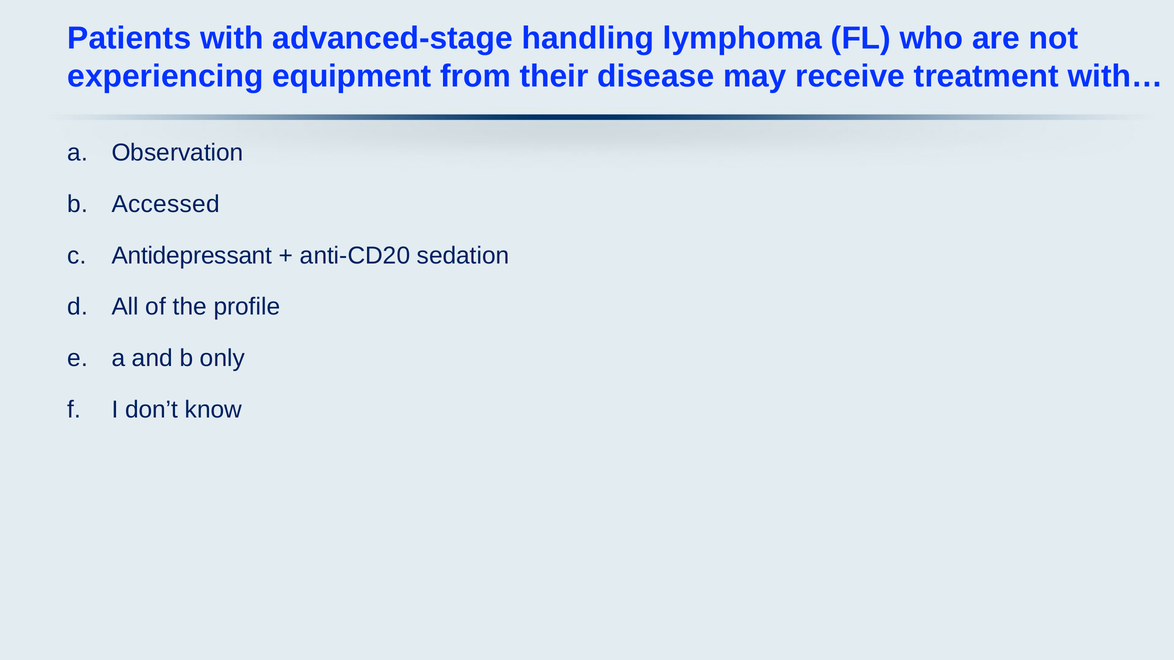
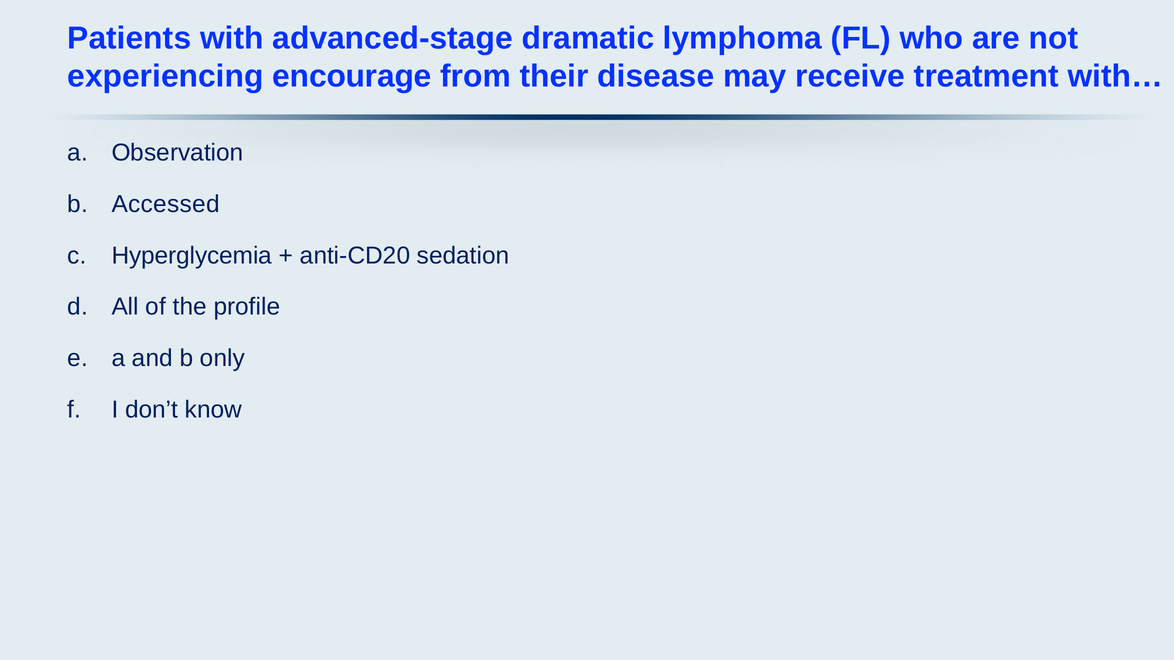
handling: handling -> dramatic
equipment: equipment -> encourage
Antidepressant: Antidepressant -> Hyperglycemia
